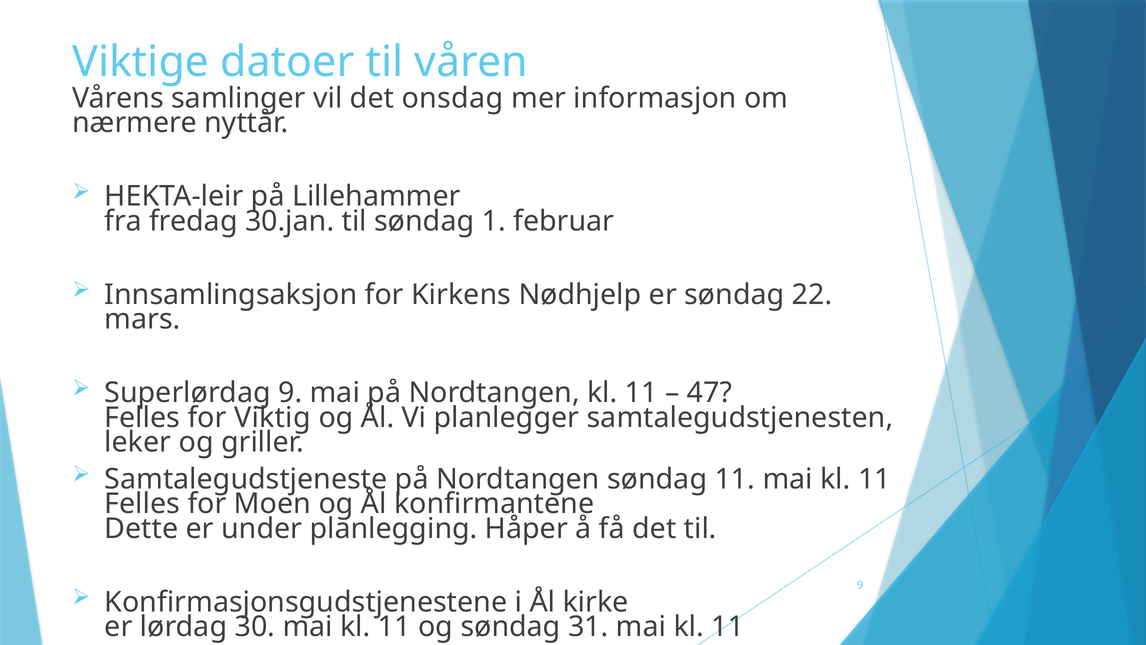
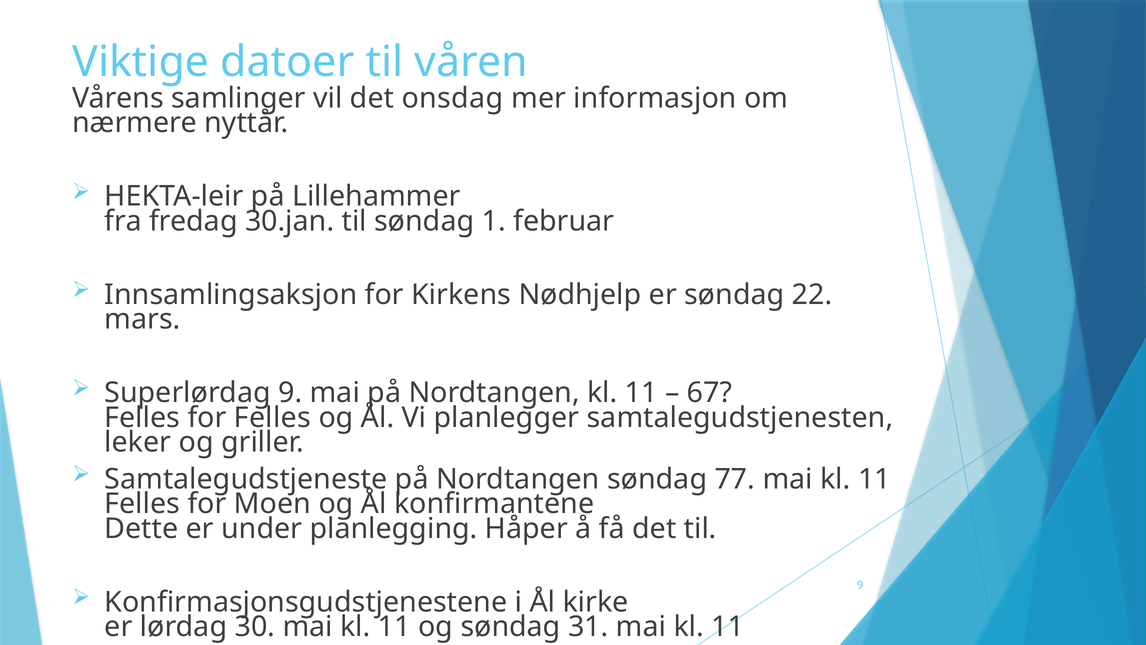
47: 47 -> 67
for Viktig: Viktig -> Felles
søndag 11: 11 -> 77
